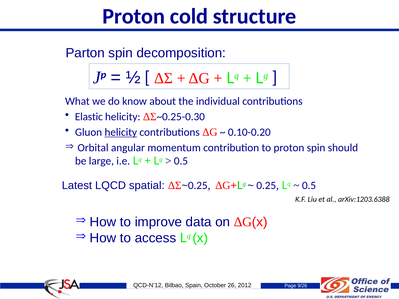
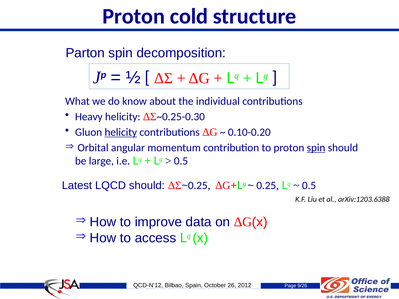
Elastic: Elastic -> Heavy
spin at (316, 148) underline: none -> present
LQCD spatial: spatial -> should
